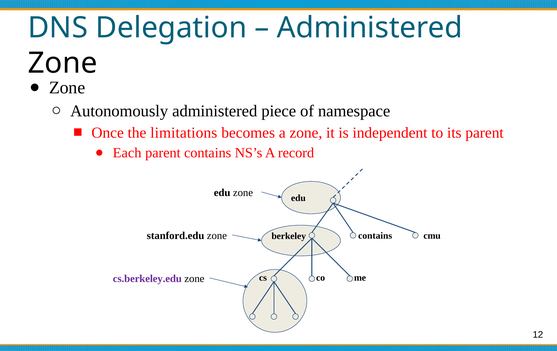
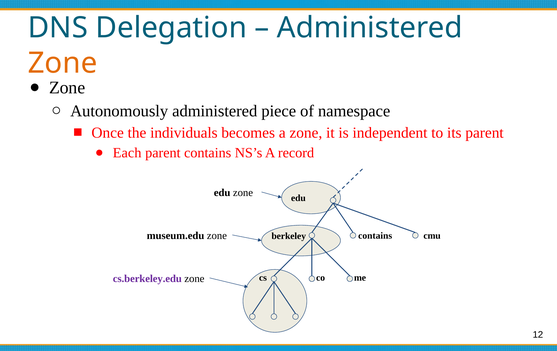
Zone at (63, 63) colour: black -> orange
limitations: limitations -> individuals
stanford.edu: stanford.edu -> museum.edu
